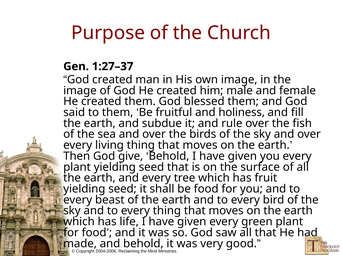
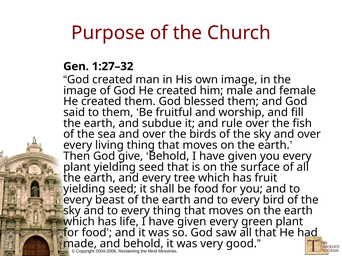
1:27–37: 1:27–37 -> 1:27–32
holiness: holiness -> worship
